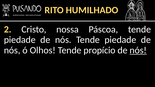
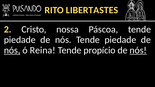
HUMILHADO: HUMILHADO -> LIBERTASTES
nós at (12, 50) underline: none -> present
Olhos: Olhos -> Reina
